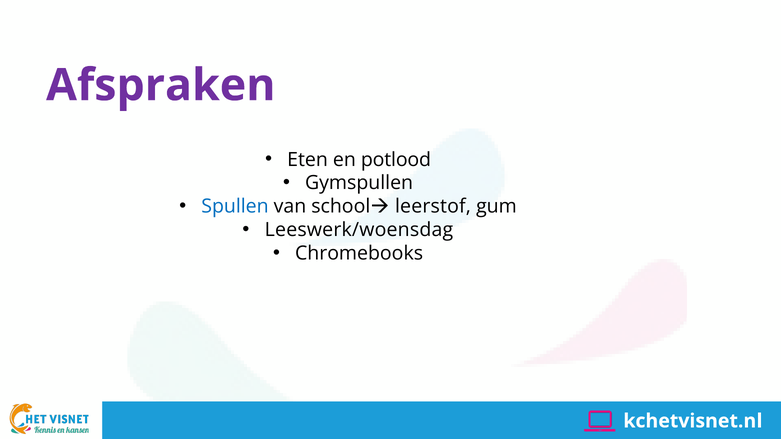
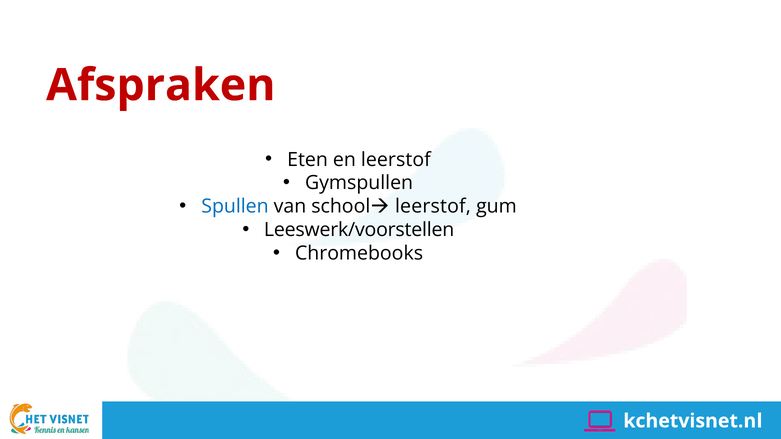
Afspraken colour: purple -> red
en potlood: potlood -> leerstof
Leeswerk/woensdag: Leeswerk/woensdag -> Leeswerk/voorstellen
